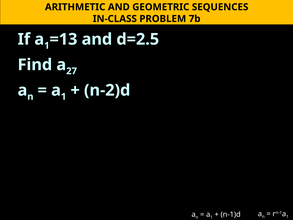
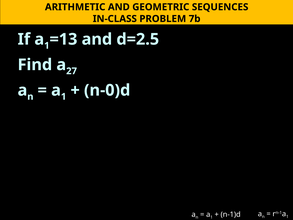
n-2)d: n-2)d -> n-0)d
